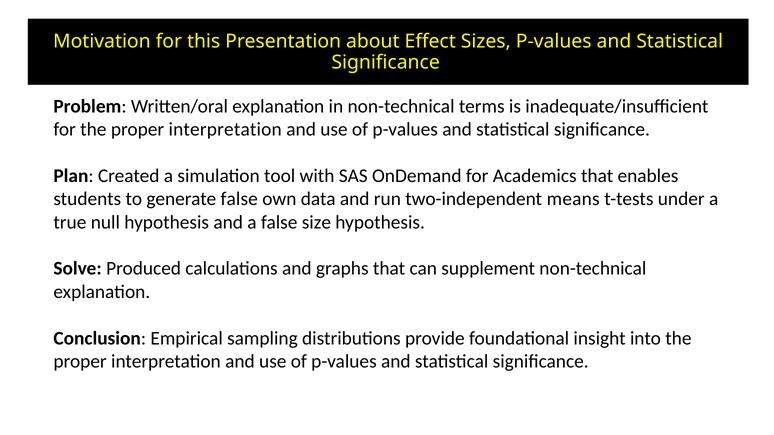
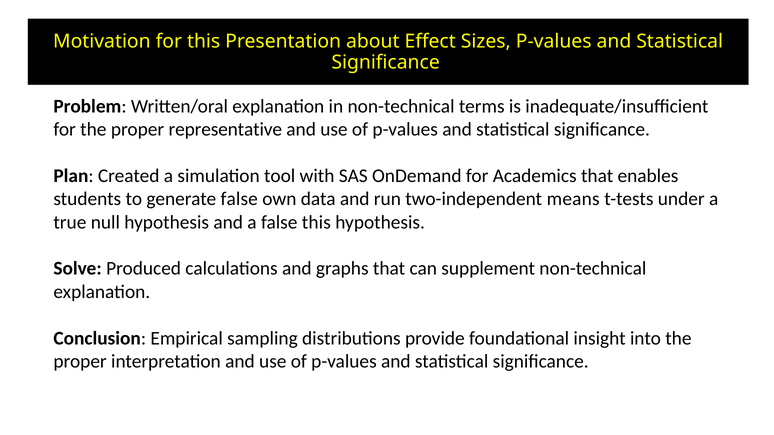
for the proper interpretation: interpretation -> representative
false size: size -> this
